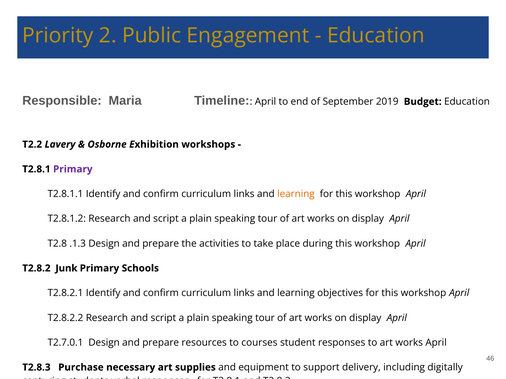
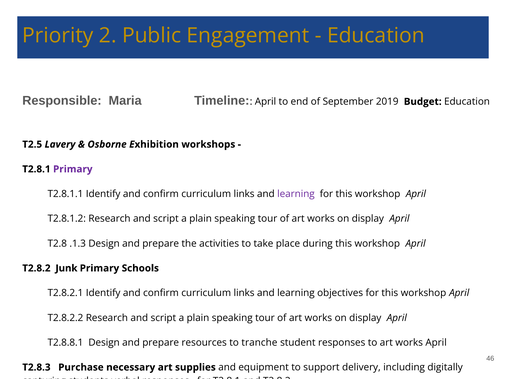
T2.2: T2.2 -> T2.5
learning at (296, 194) colour: orange -> purple
T2.7.0.1: T2.7.0.1 -> T2.8.8.1
courses: courses -> tranche
